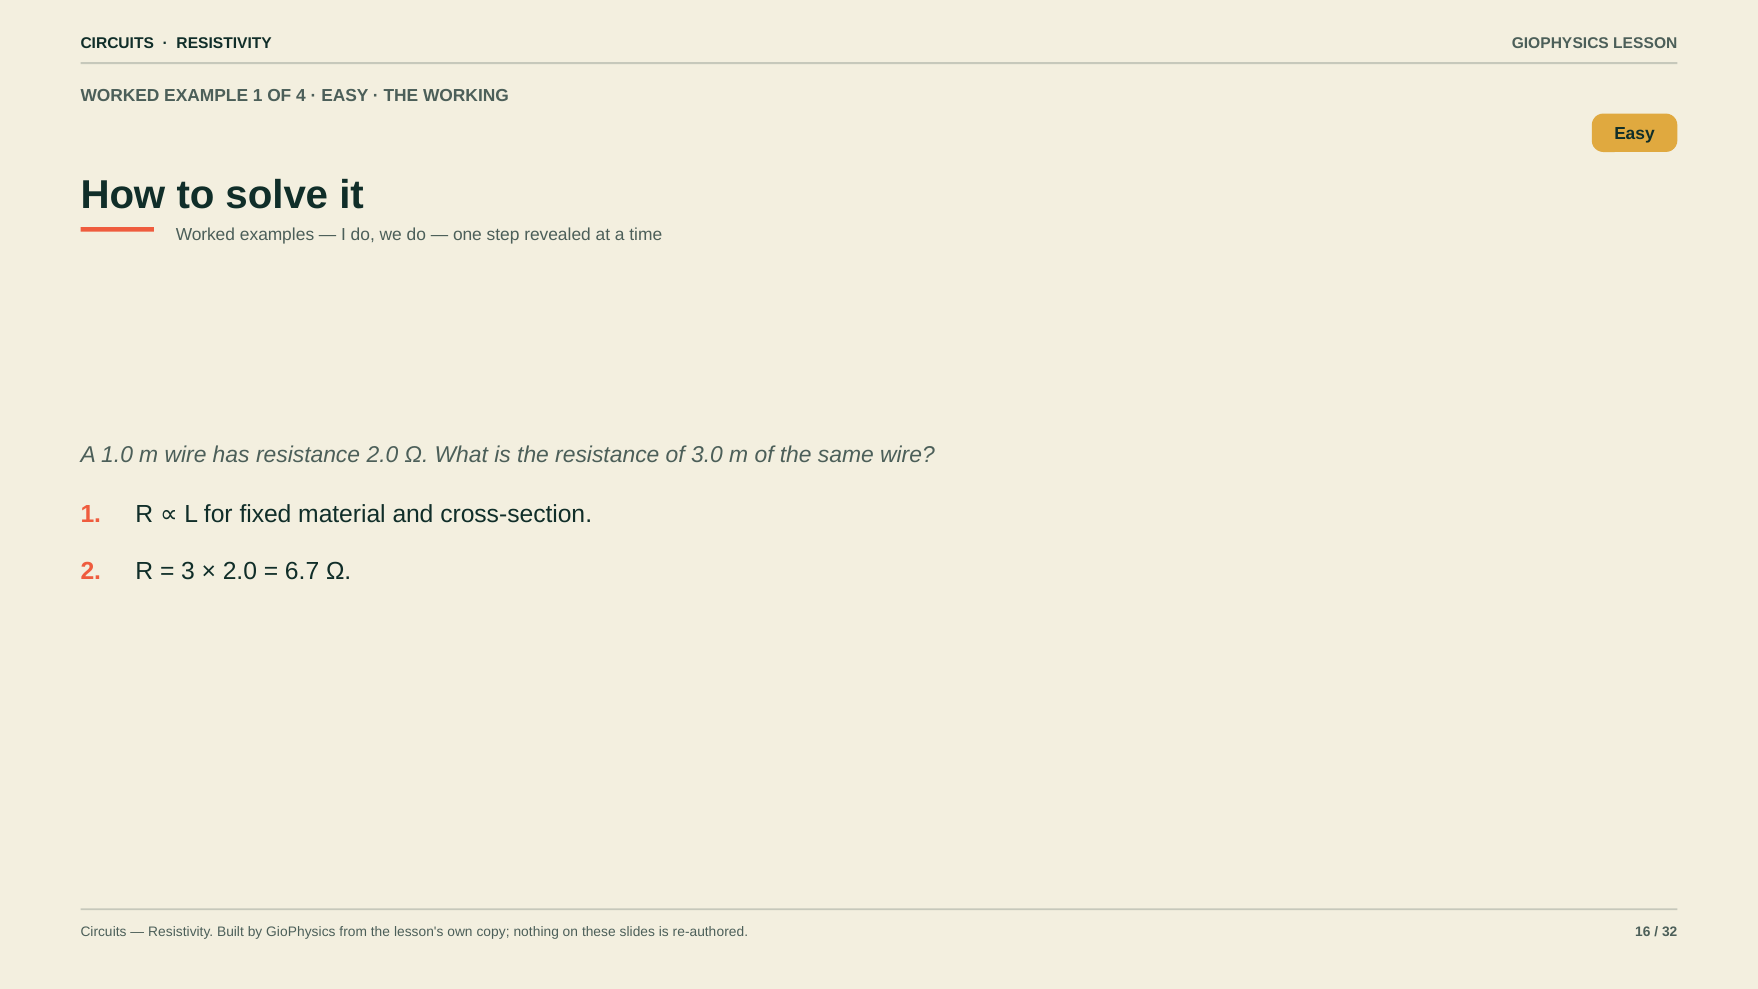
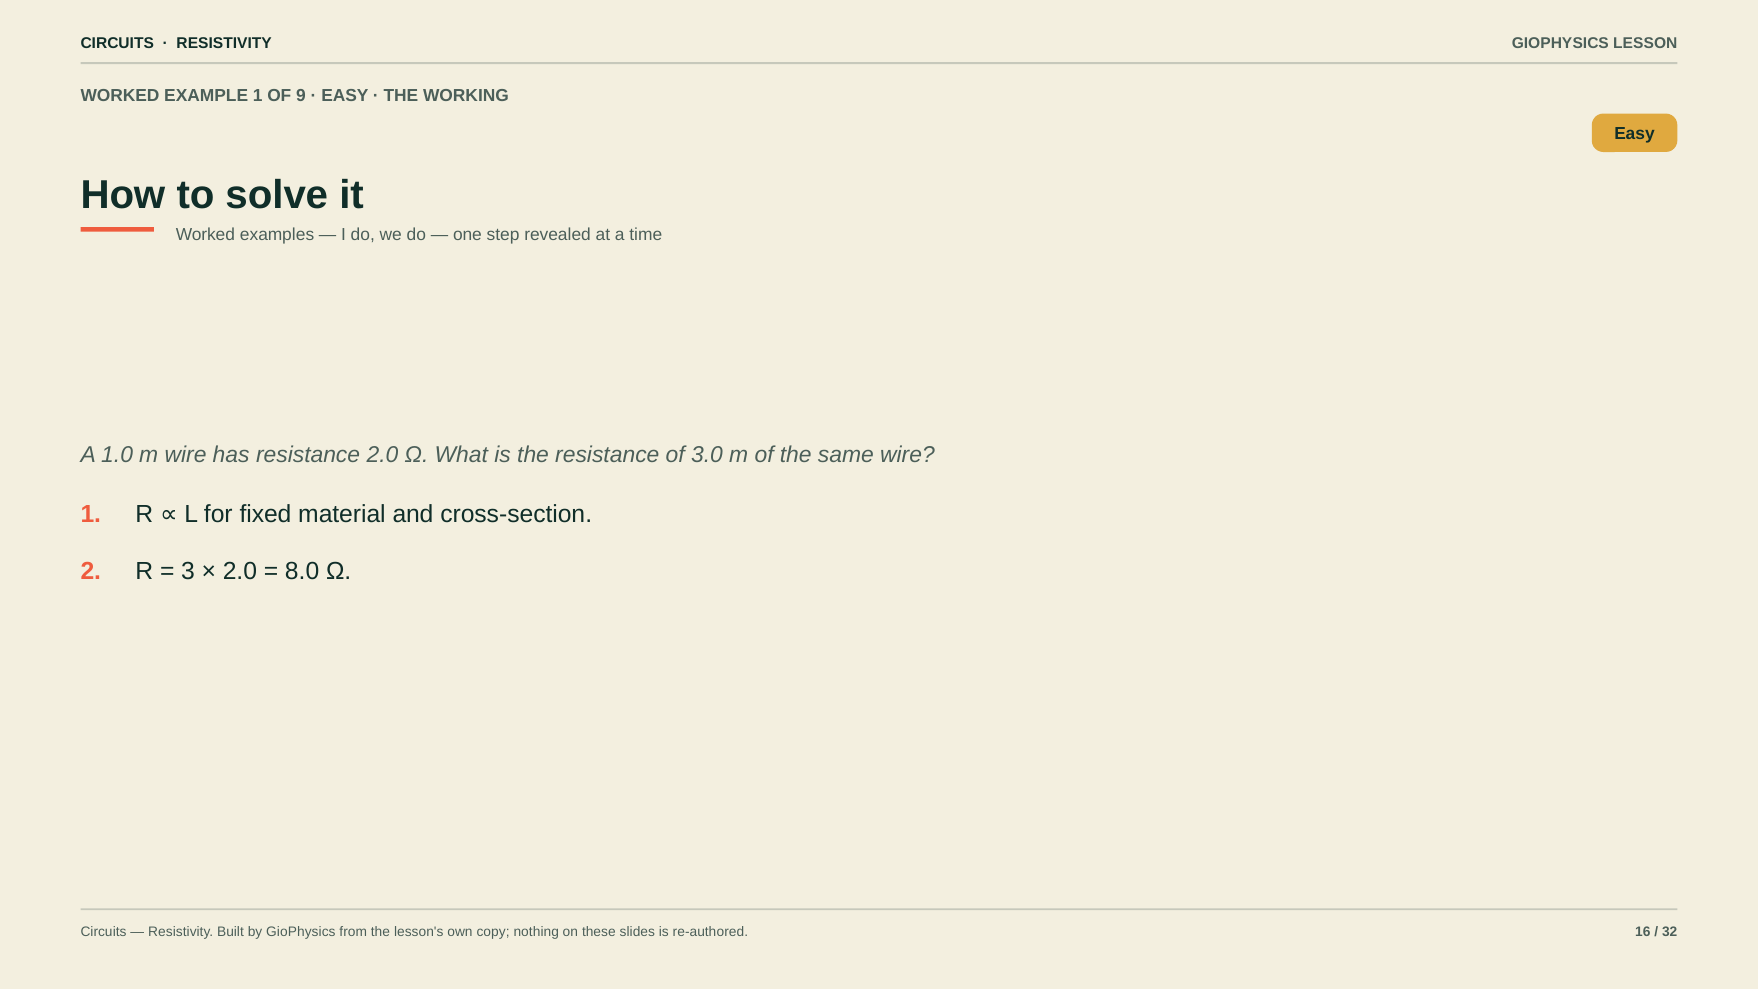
4: 4 -> 9
6.7: 6.7 -> 8.0
